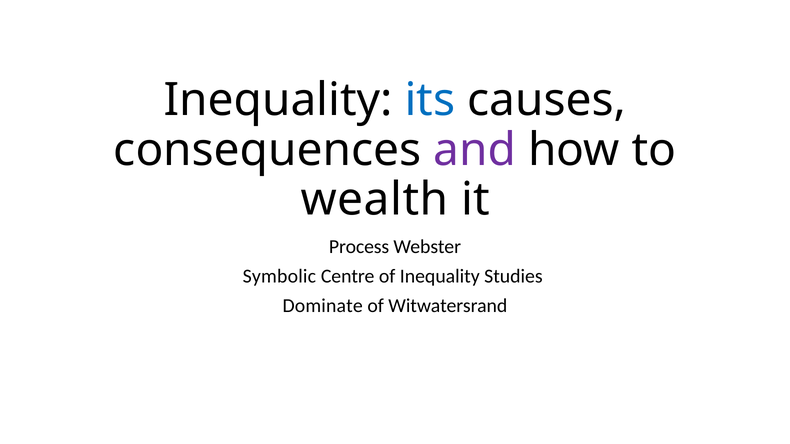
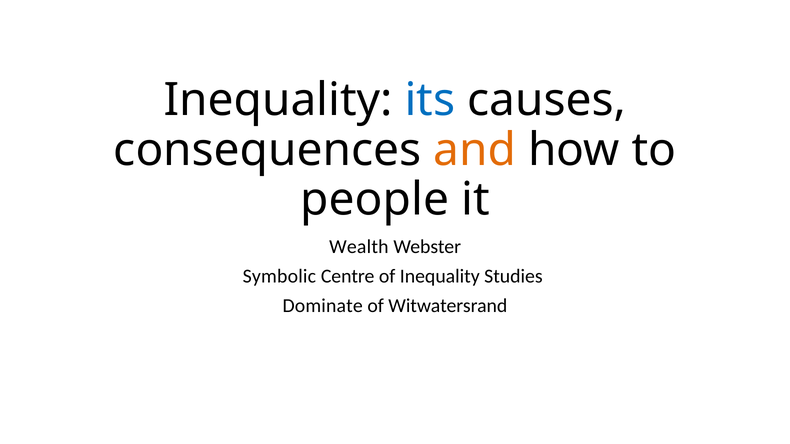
and colour: purple -> orange
wealth: wealth -> people
Process: Process -> Wealth
